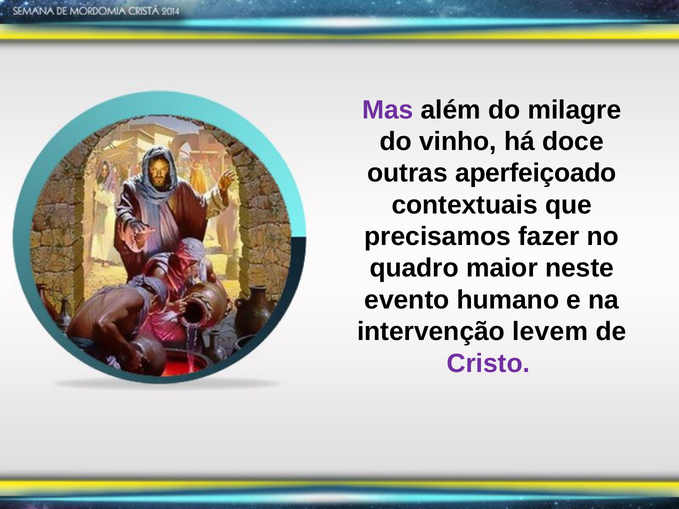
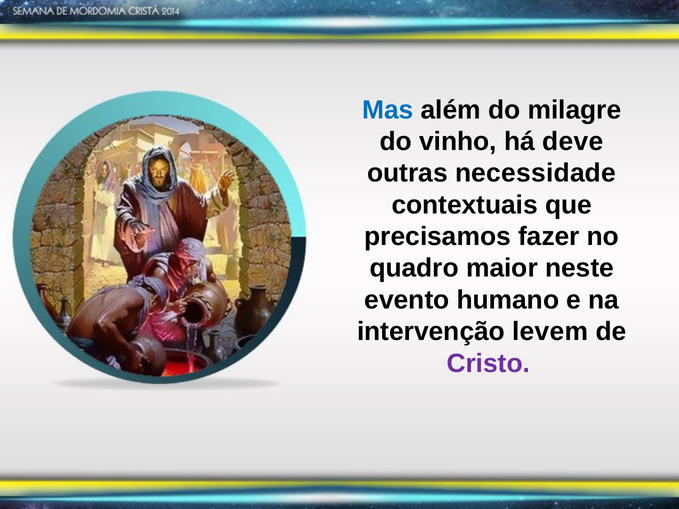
Mas colour: purple -> blue
doce: doce -> deve
aperfeiçoado: aperfeiçoado -> necessidade
